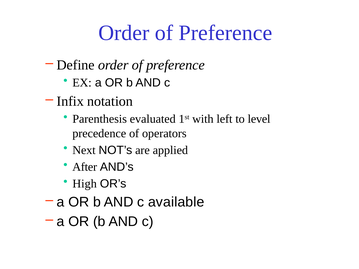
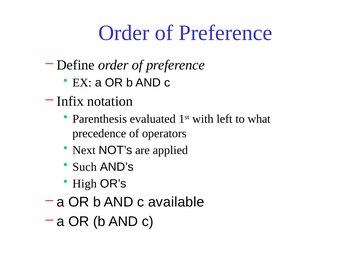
level: level -> what
After: After -> Such
